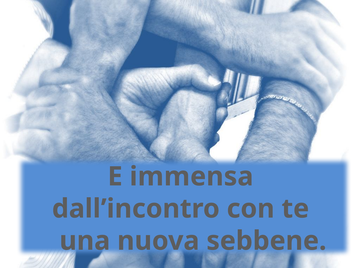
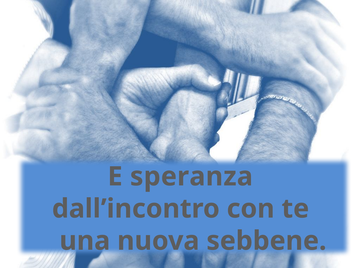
immensa: immensa -> speranza
